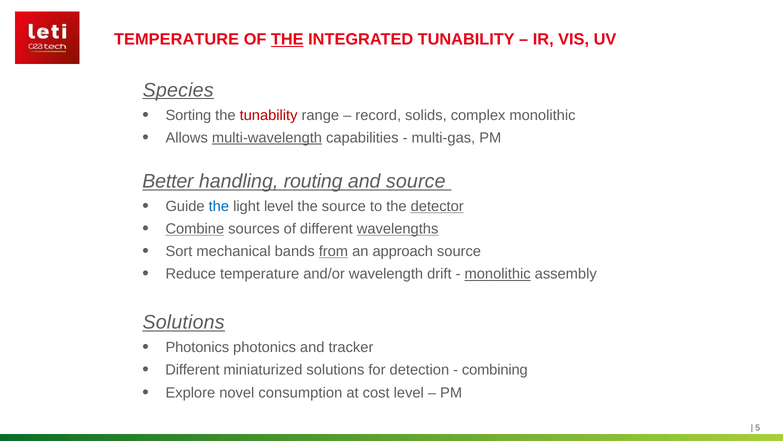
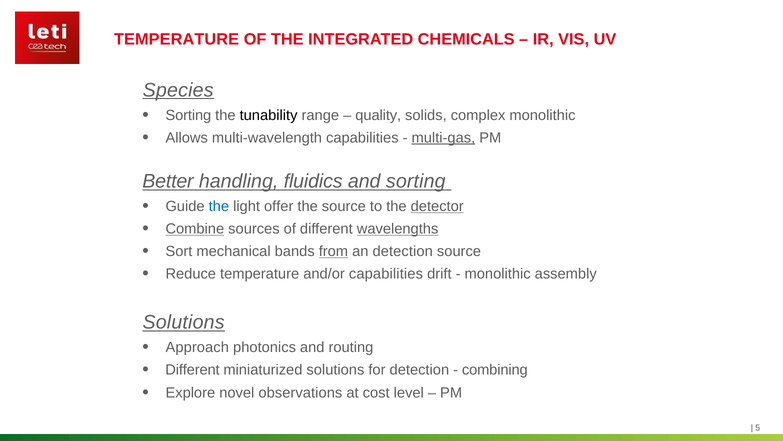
THE at (287, 39) underline: present -> none
INTEGRATED TUNABILITY: TUNABILITY -> CHEMICALS
tunability at (269, 115) colour: red -> black
record: record -> quality
multi-wavelength underline: present -> none
multi-gas underline: none -> present
routing: routing -> fluidics
and source: source -> sorting
light level: level -> offer
an approach: approach -> detection
and/or wavelength: wavelength -> capabilities
monolithic at (498, 274) underline: present -> none
Photonics at (197, 347): Photonics -> Approach
tracker: tracker -> routing
consumption: consumption -> observations
